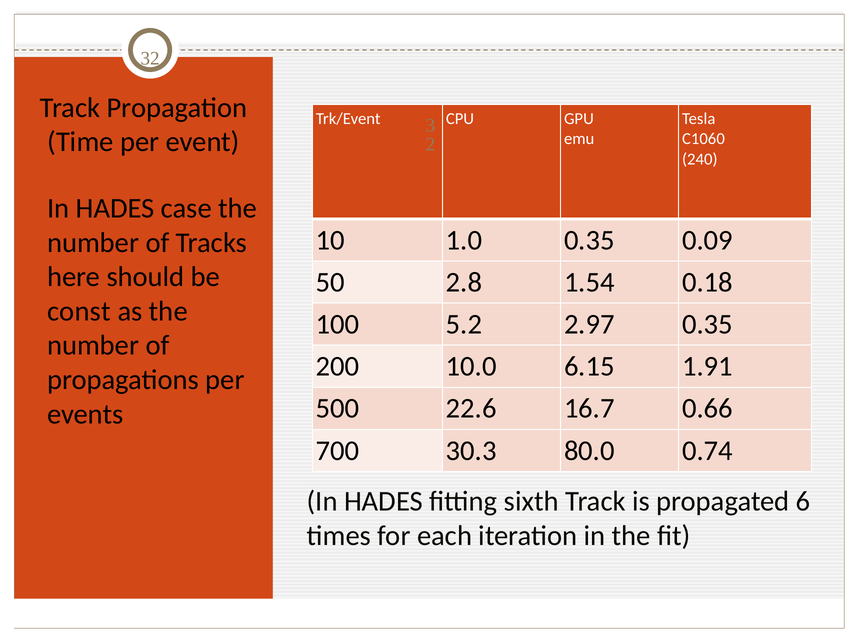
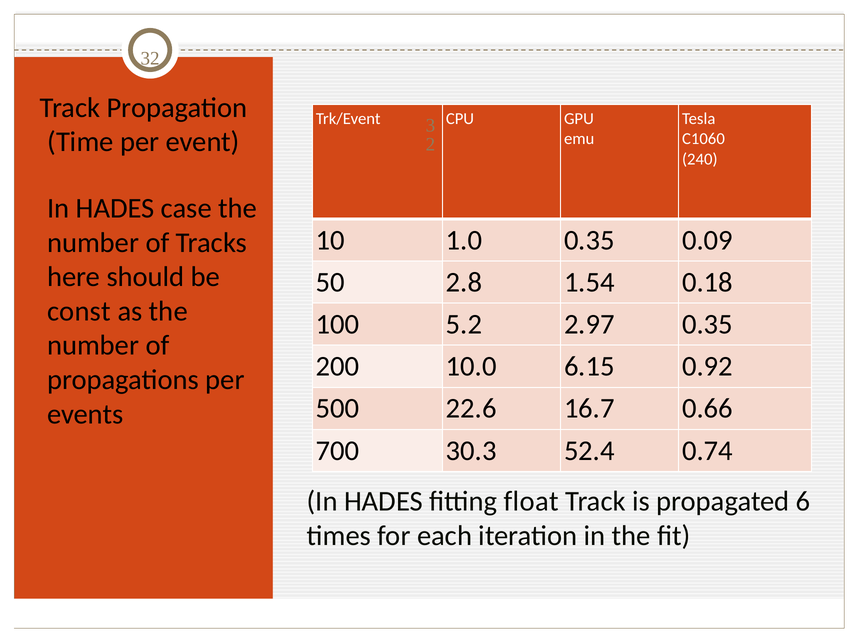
1.91: 1.91 -> 0.92
80.0: 80.0 -> 52.4
sixth: sixth -> float
